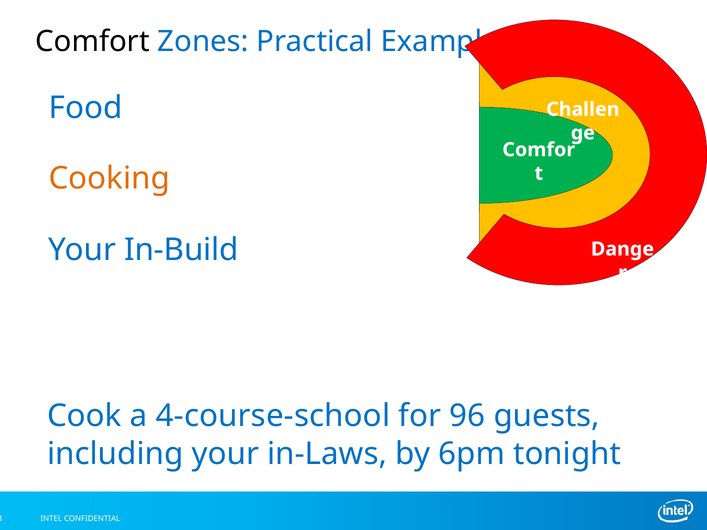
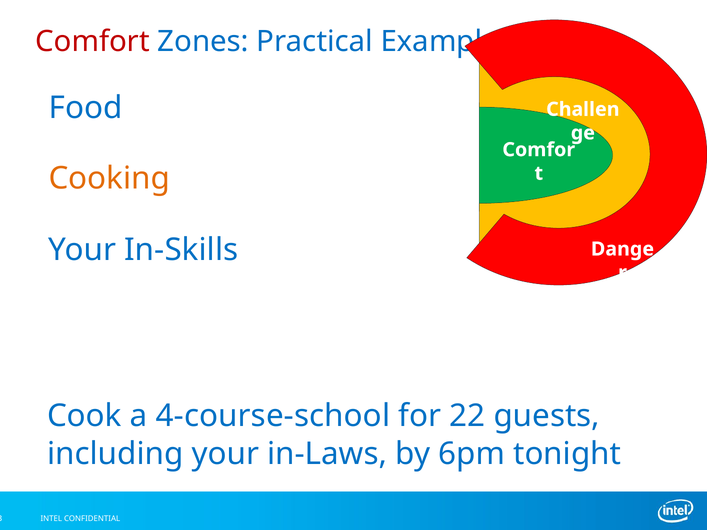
Comfort colour: black -> red
In-Build: In-Build -> In-Skills
96: 96 -> 22
